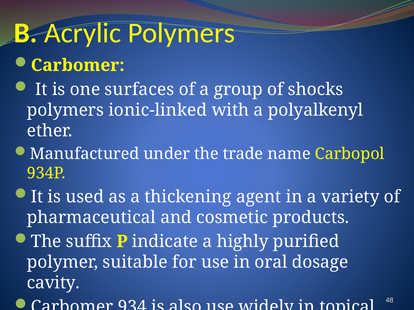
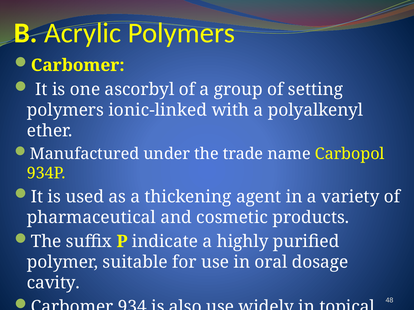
surfaces: surfaces -> ascorbyl
shocks: shocks -> setting
